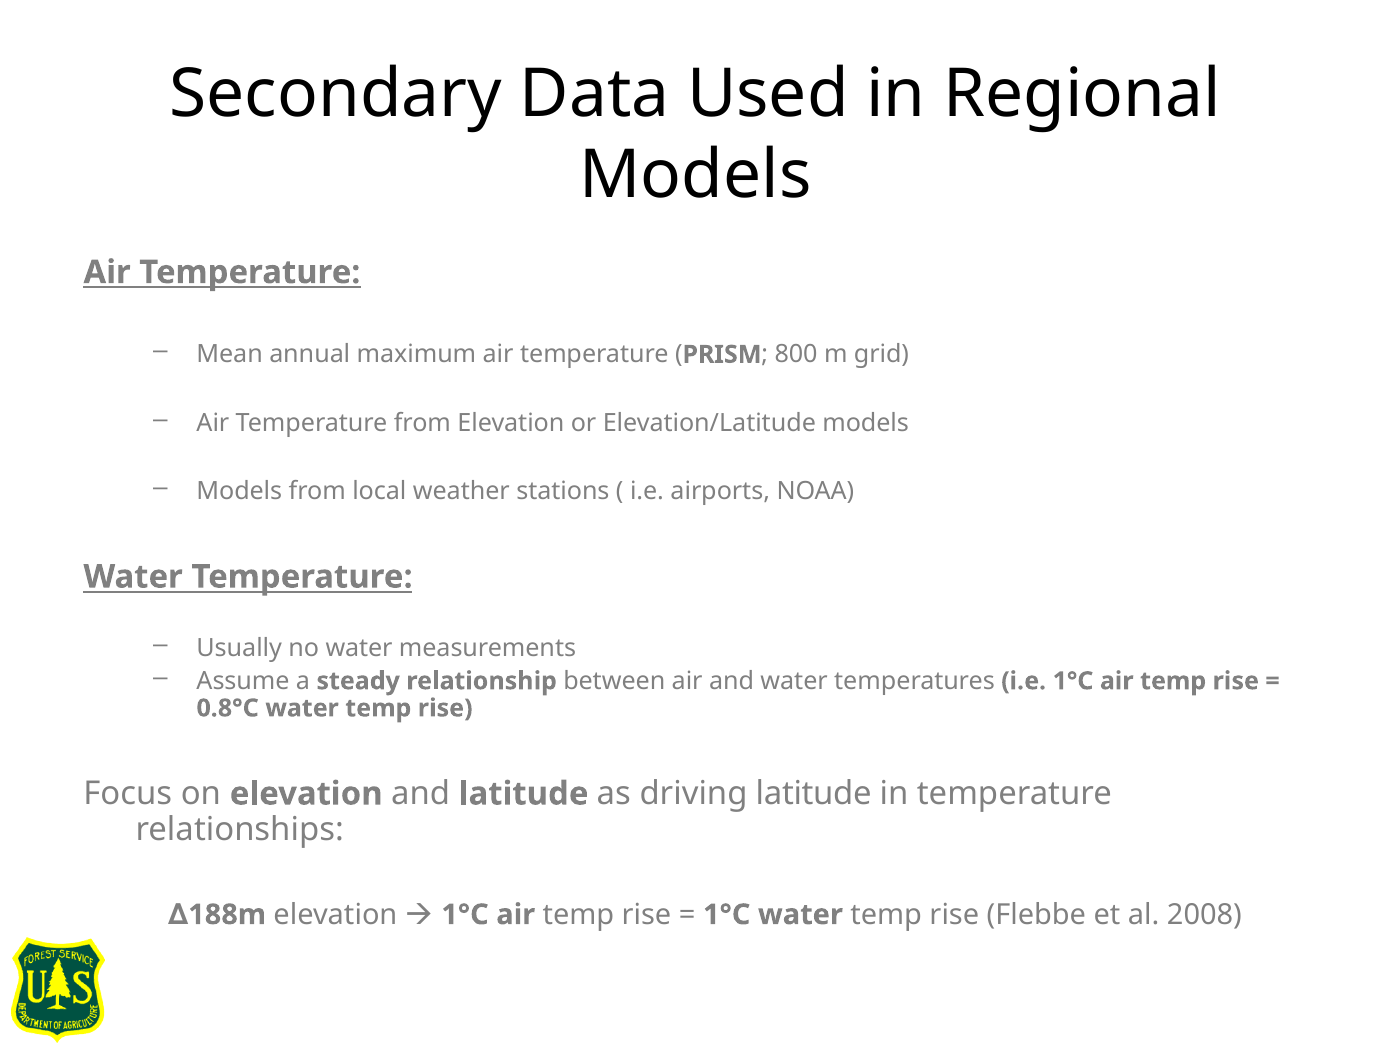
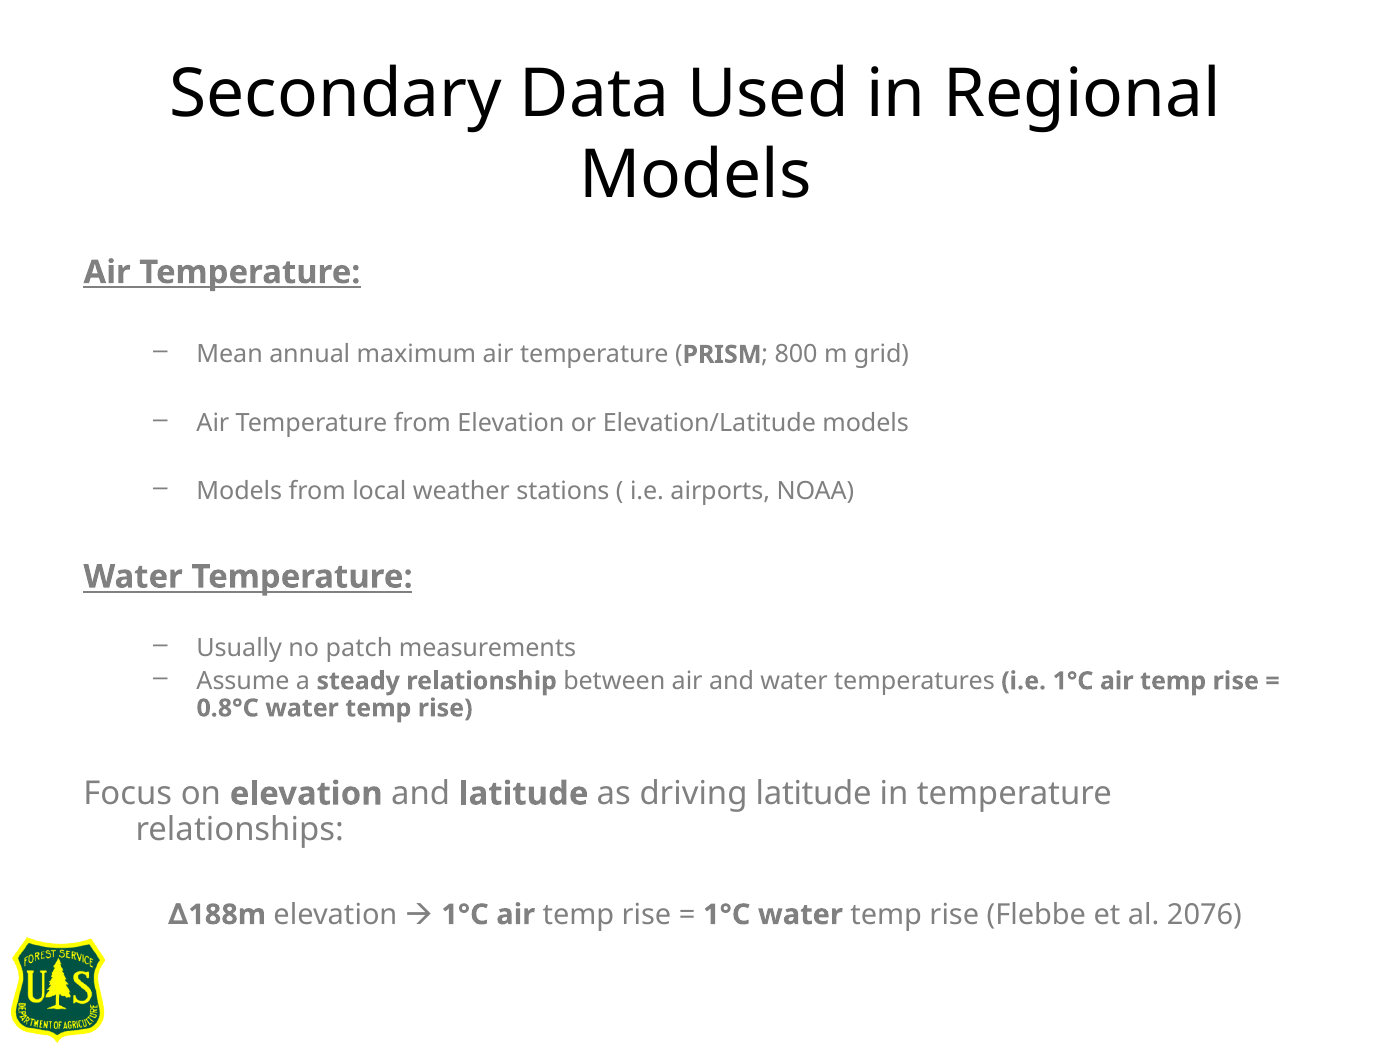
no water: water -> patch
2008: 2008 -> 2076
